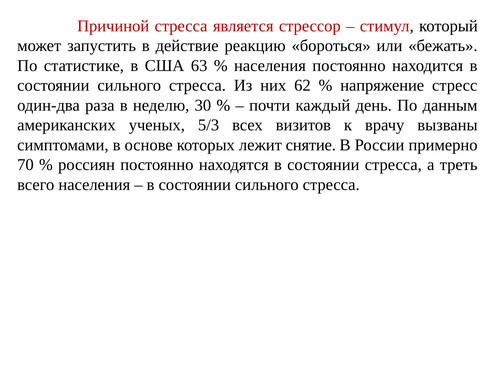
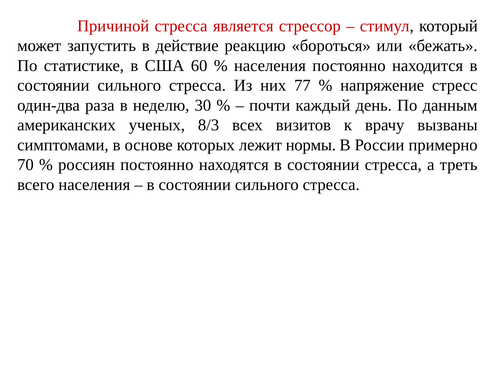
63: 63 -> 60
62: 62 -> 77
5/3: 5/3 -> 8/3
снятие: снятие -> нормы
